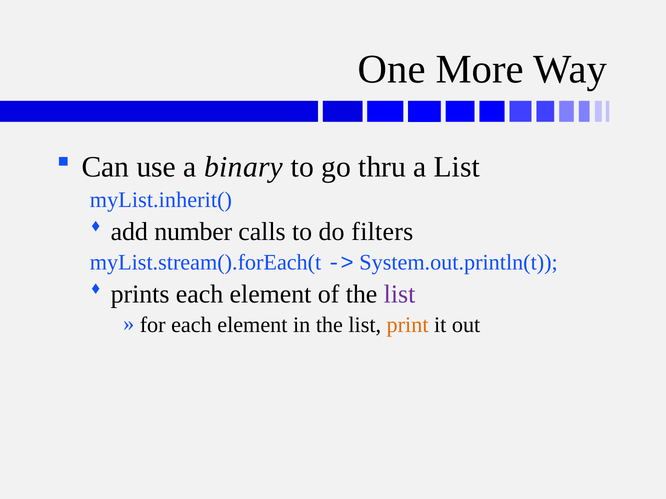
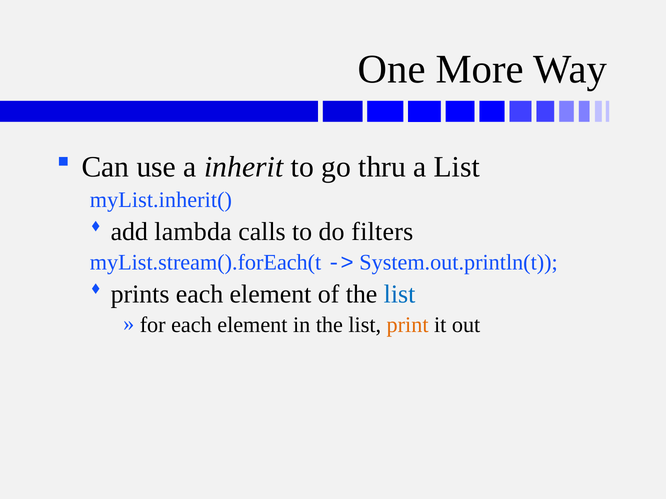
binary: binary -> inherit
number: number -> lambda
list at (400, 294) colour: purple -> blue
